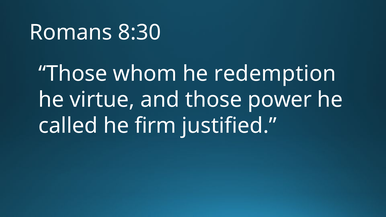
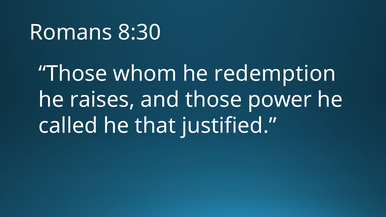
virtue: virtue -> raises
firm: firm -> that
